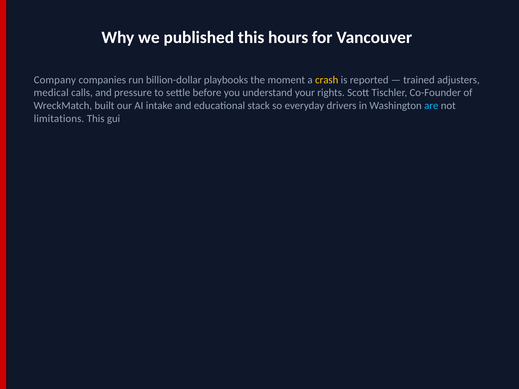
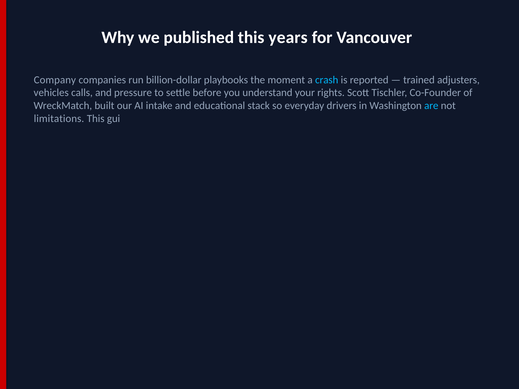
hours: hours -> years
crash colour: yellow -> light blue
medical: medical -> vehicles
